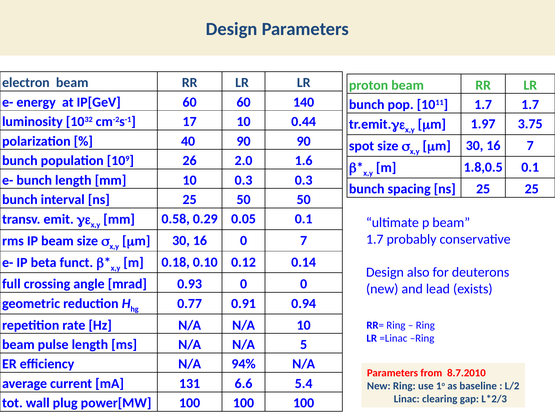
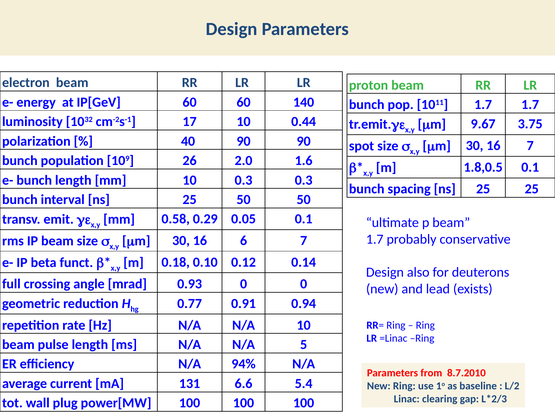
1.97: 1.97 -> 9.67
16 0: 0 -> 6
